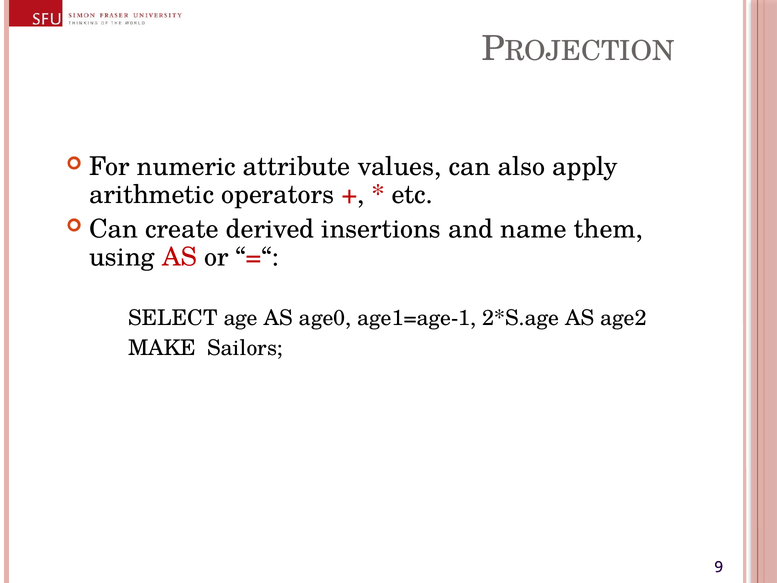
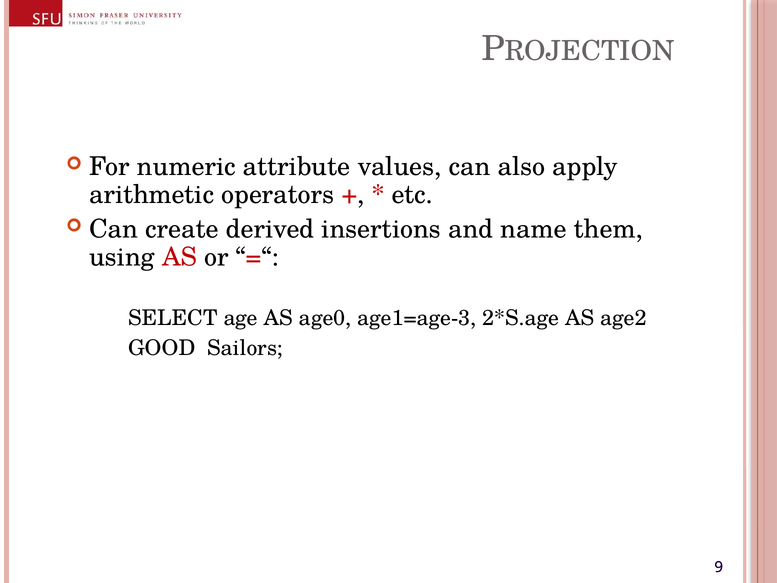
age1=age-1: age1=age-1 -> age1=age-3
MAKE: MAKE -> GOOD
